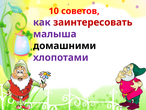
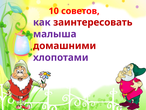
домашними colour: black -> red
